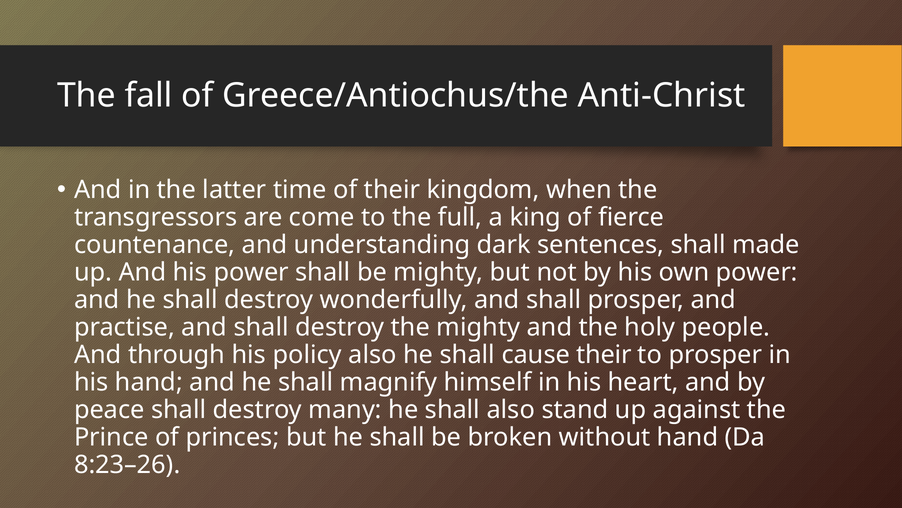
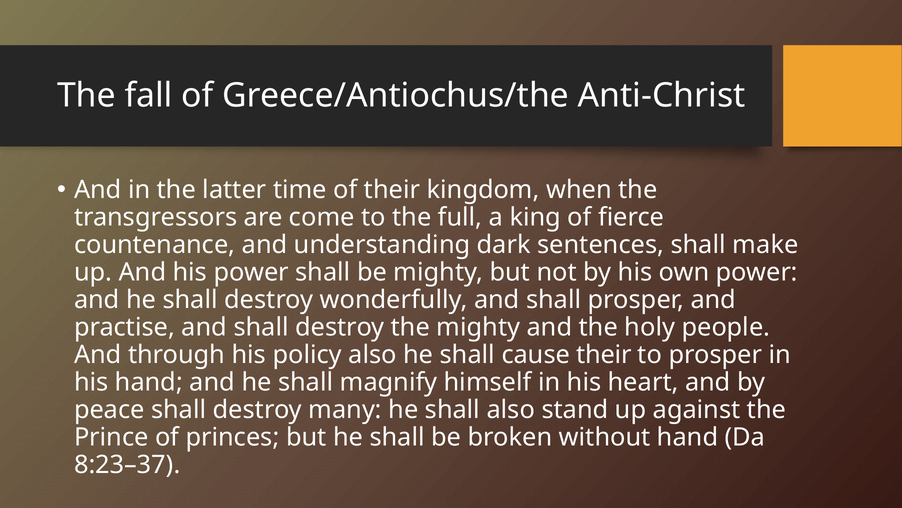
made: made -> make
8:23–26: 8:23–26 -> 8:23–37
